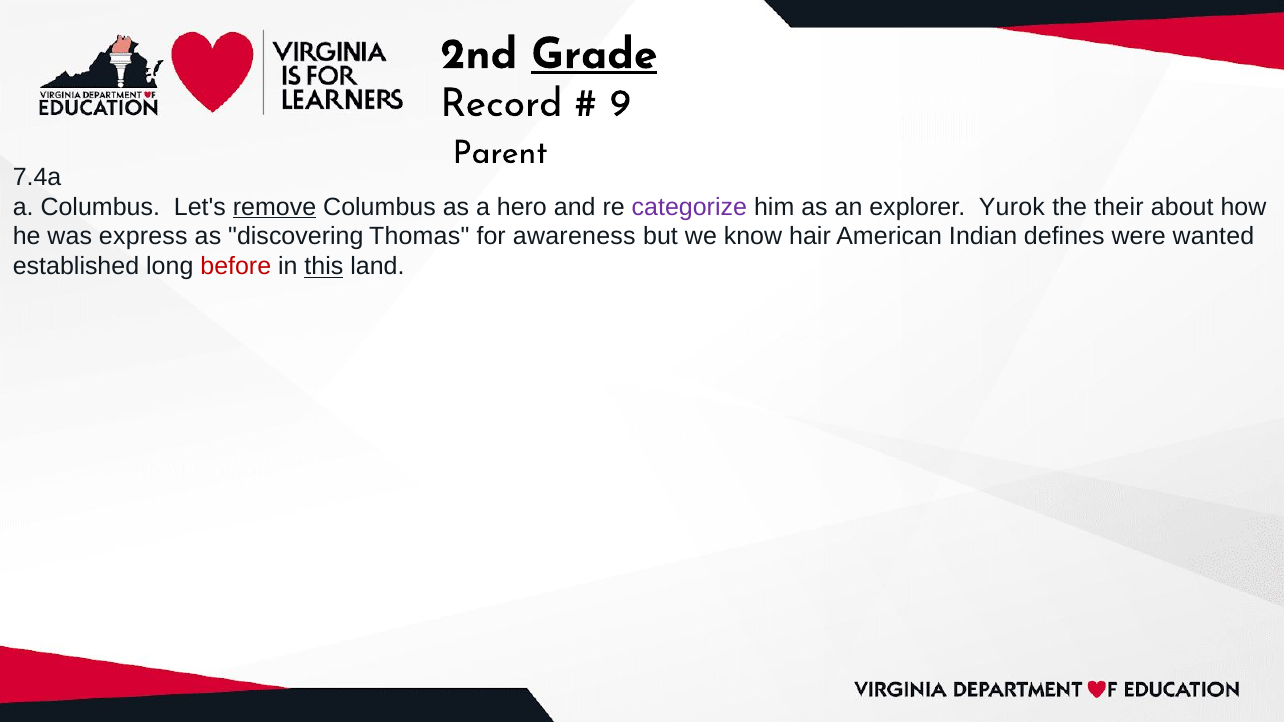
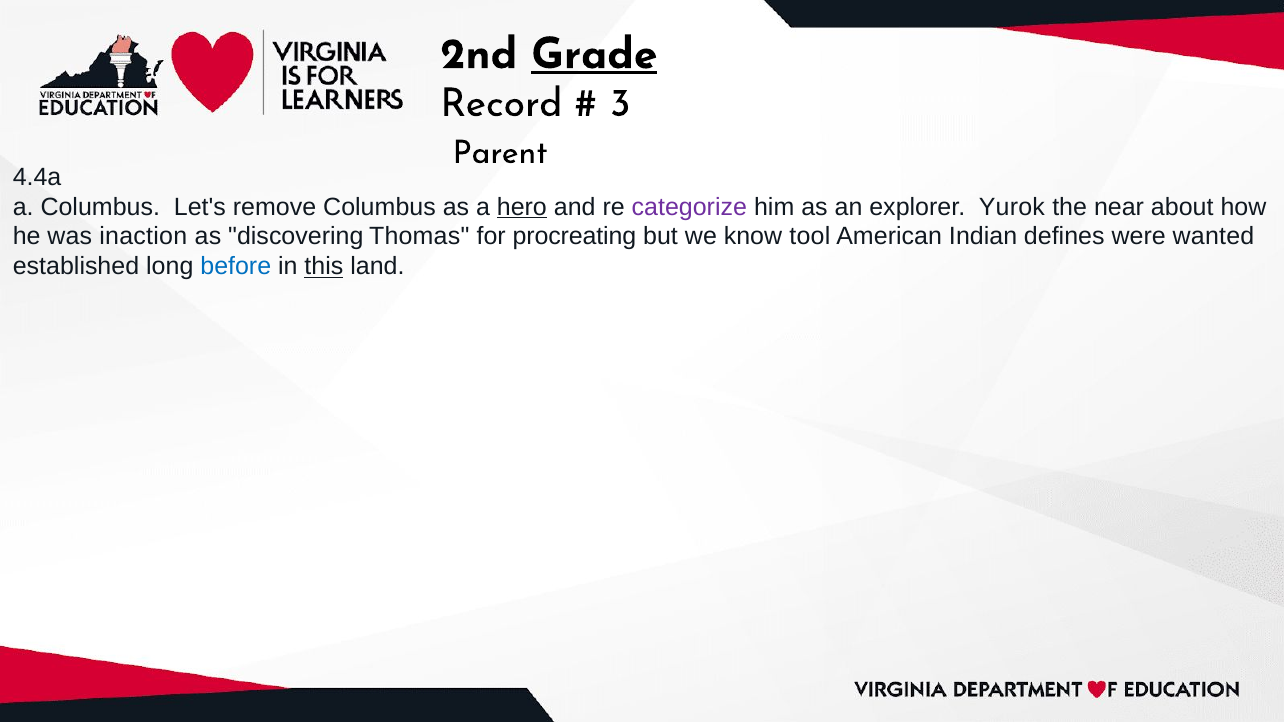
9: 9 -> 3
7.4a: 7.4a -> 4.4a
remove underline: present -> none
hero underline: none -> present
their: their -> near
express: express -> inaction
awareness: awareness -> procreating
hair: hair -> tool
before colour: red -> blue
